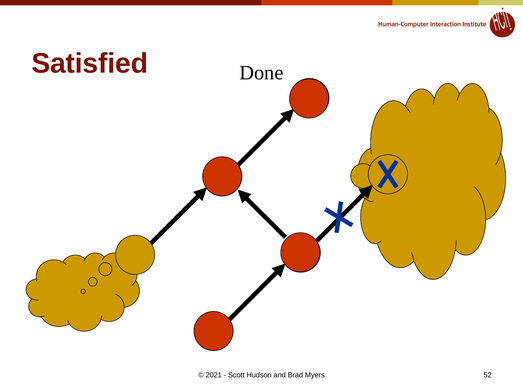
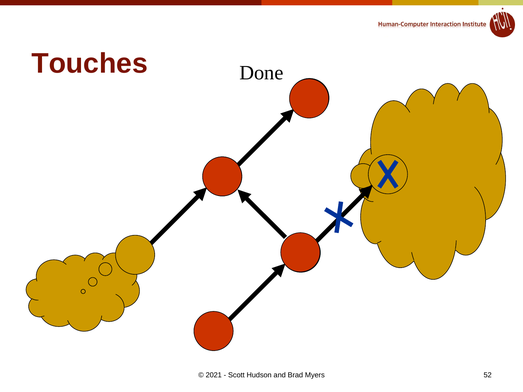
Satisfied: Satisfied -> Touches
